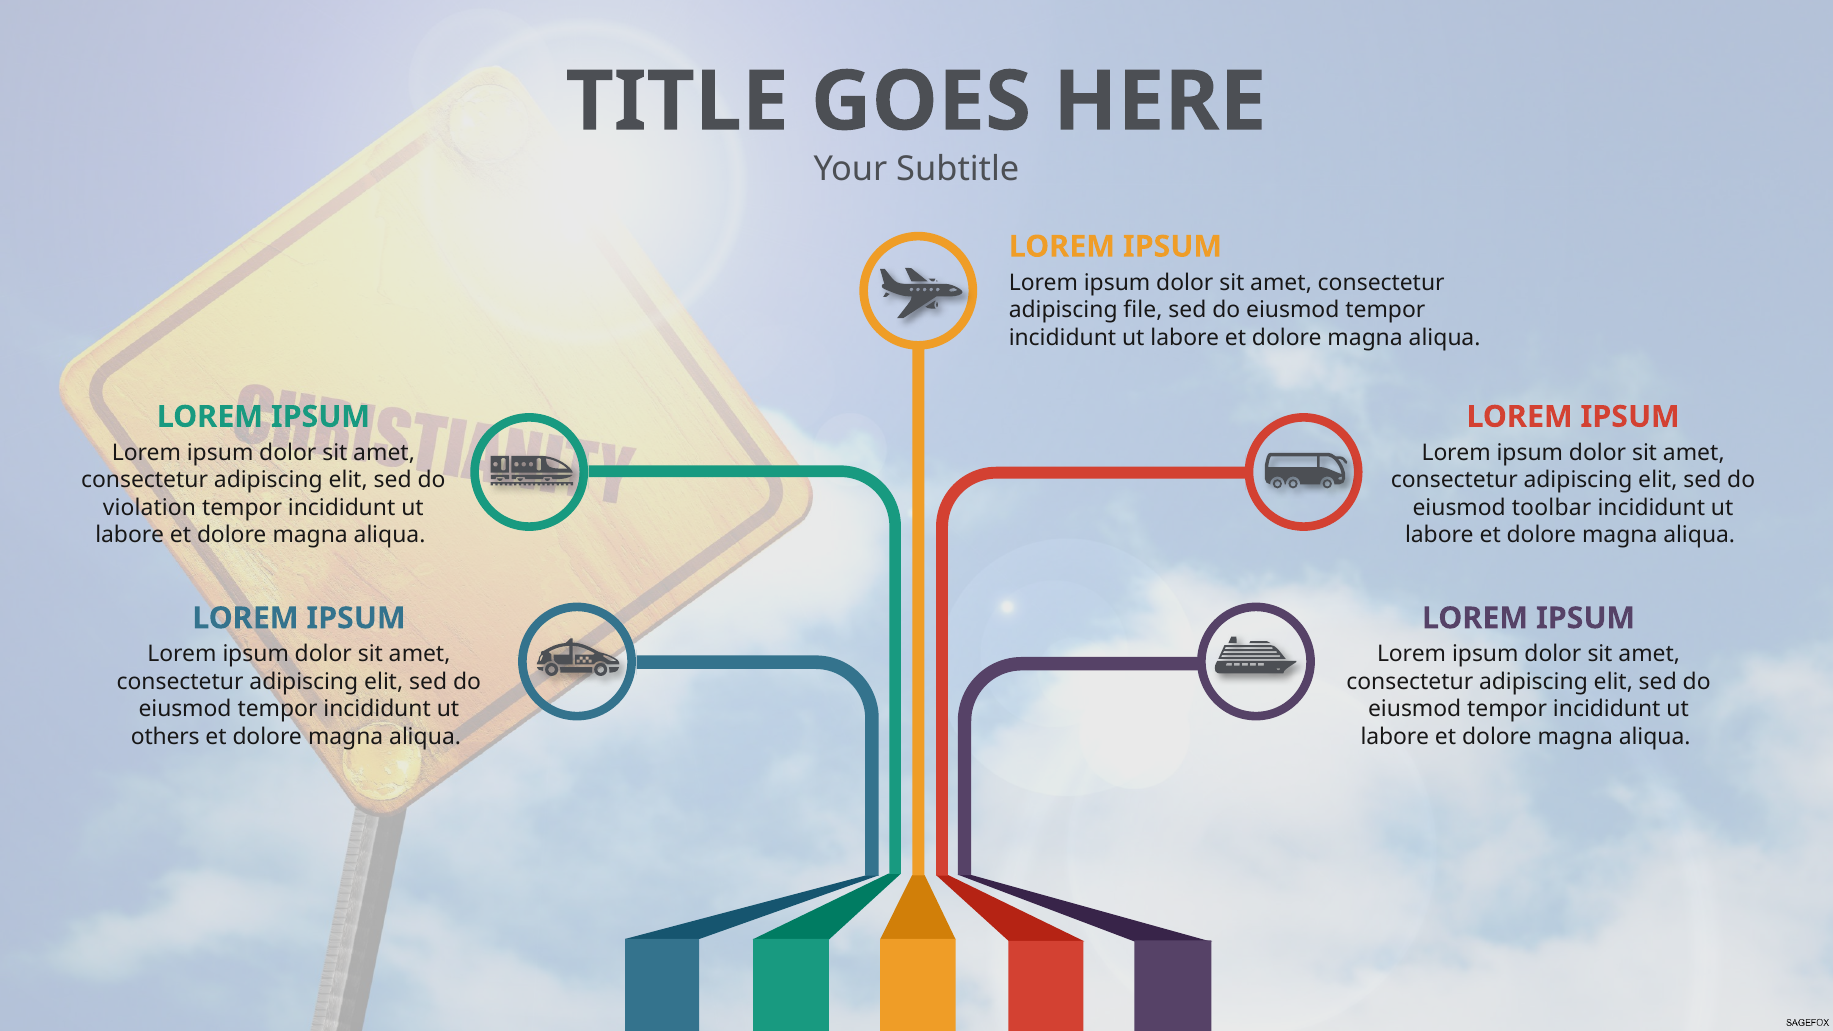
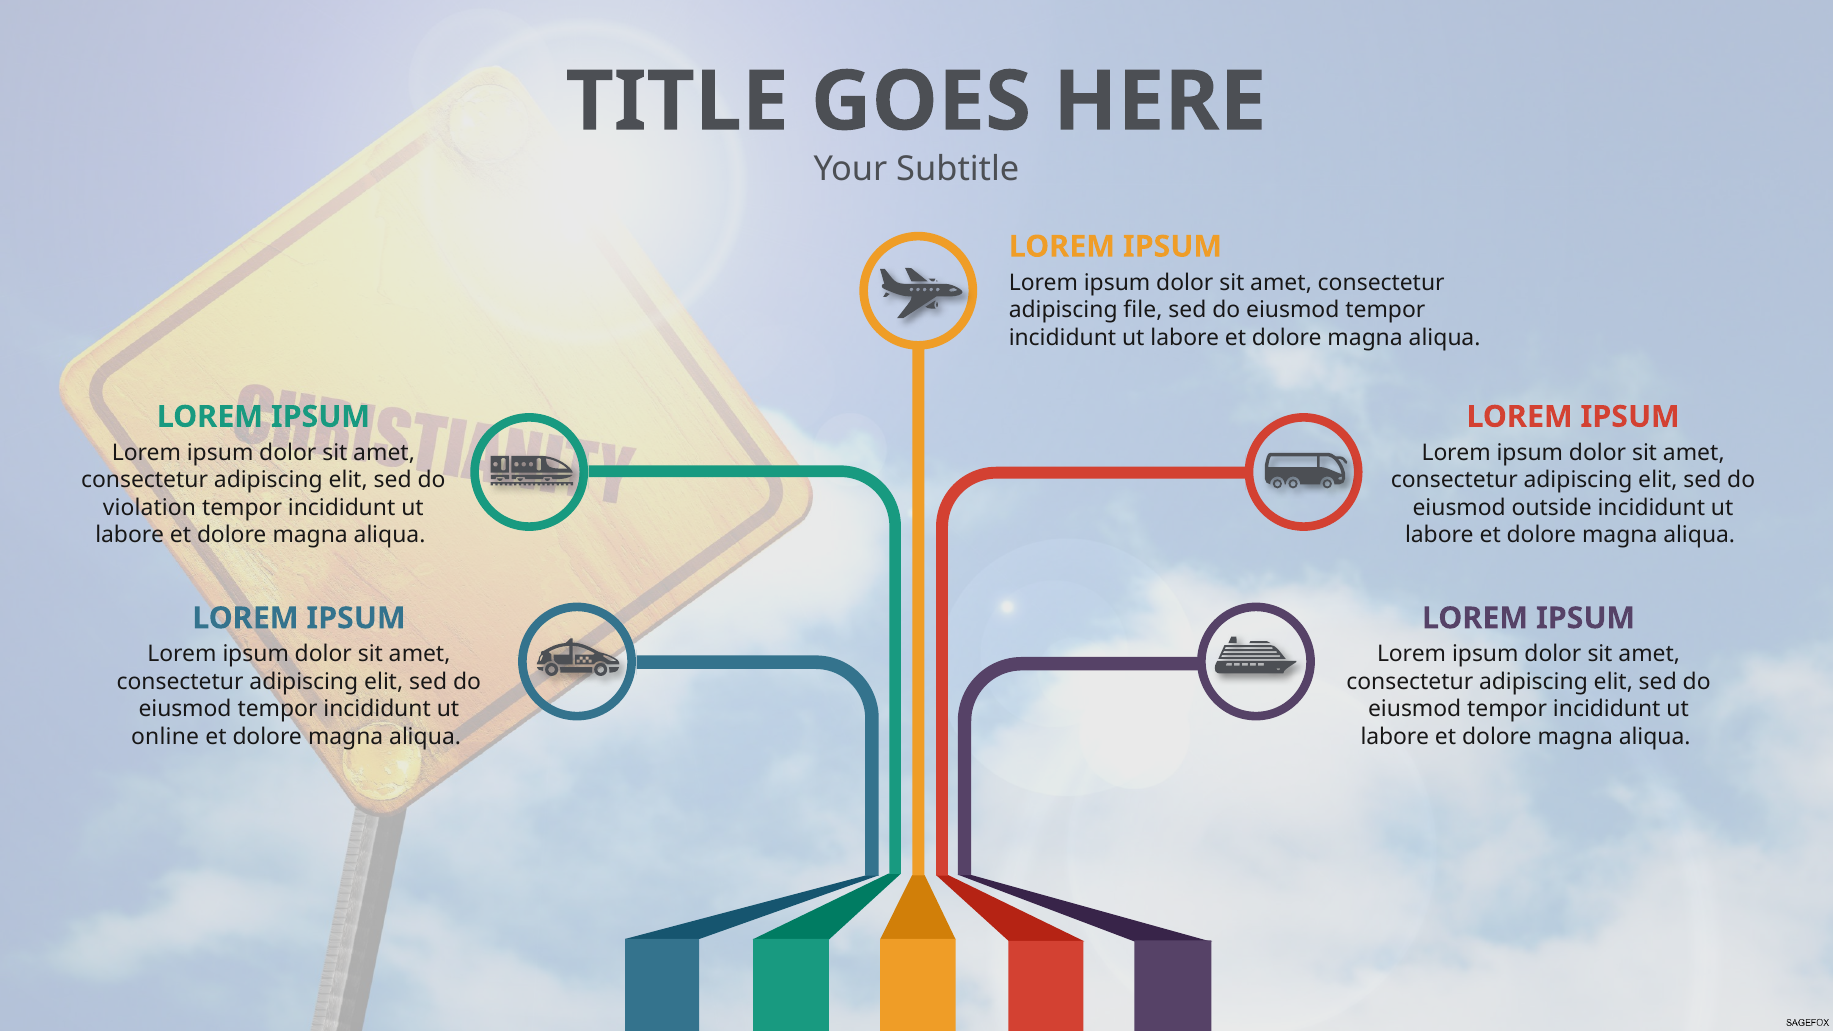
toolbar: toolbar -> outside
others: others -> online
